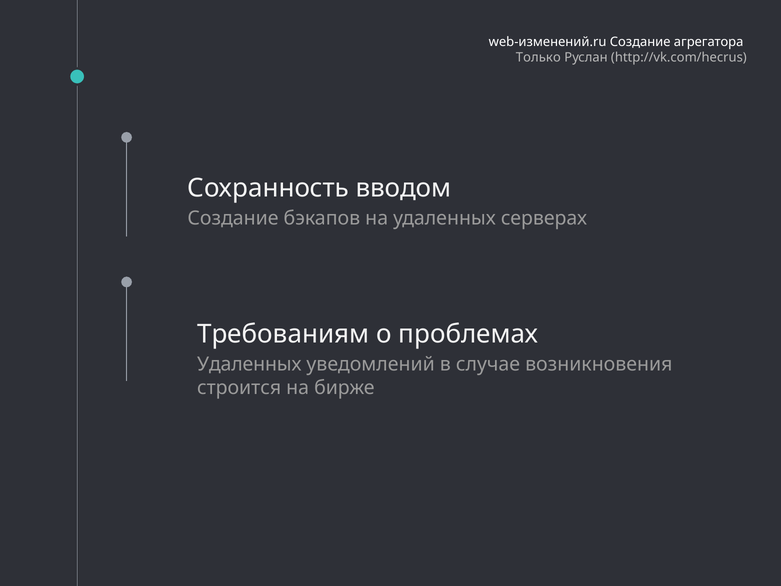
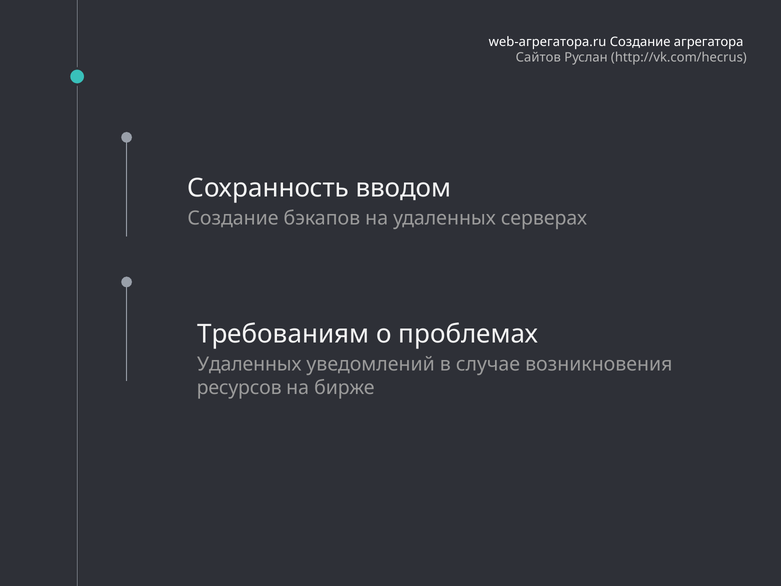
web-изменений.ru: web-изменений.ru -> web-агрегатора.ru
Только: Только -> Сайтов
строится: строится -> ресурсов
